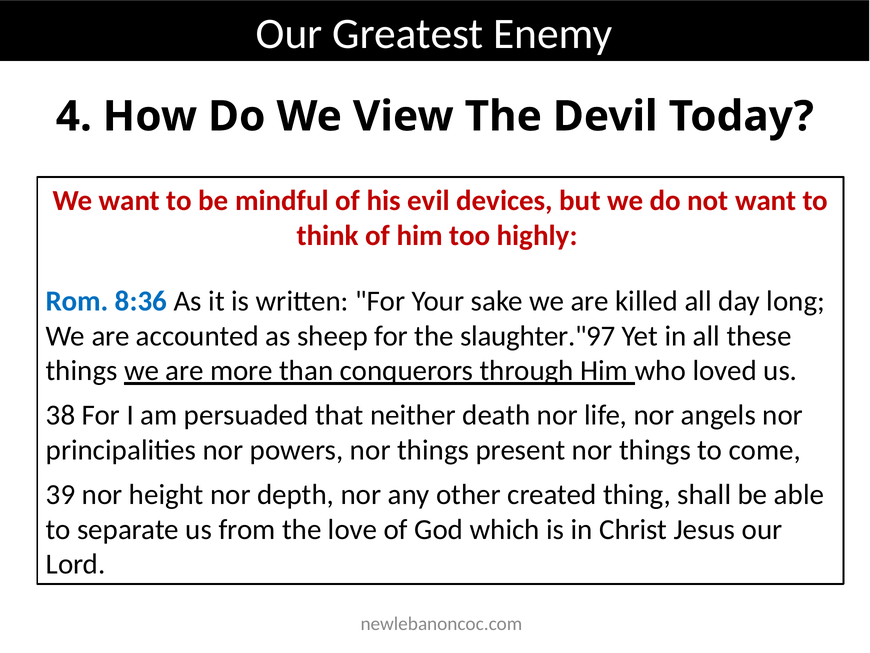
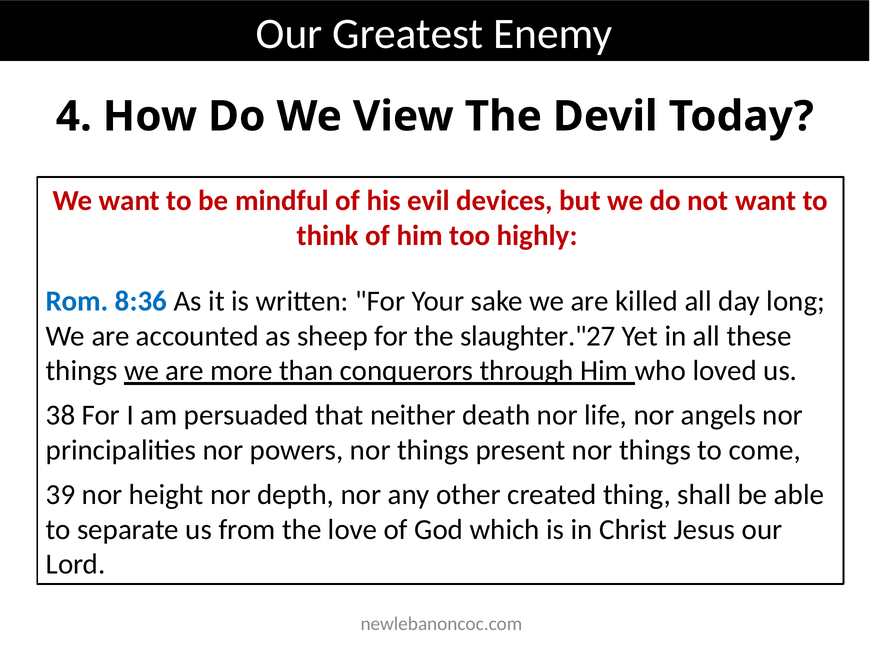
slaughter."97: slaughter."97 -> slaughter."27
